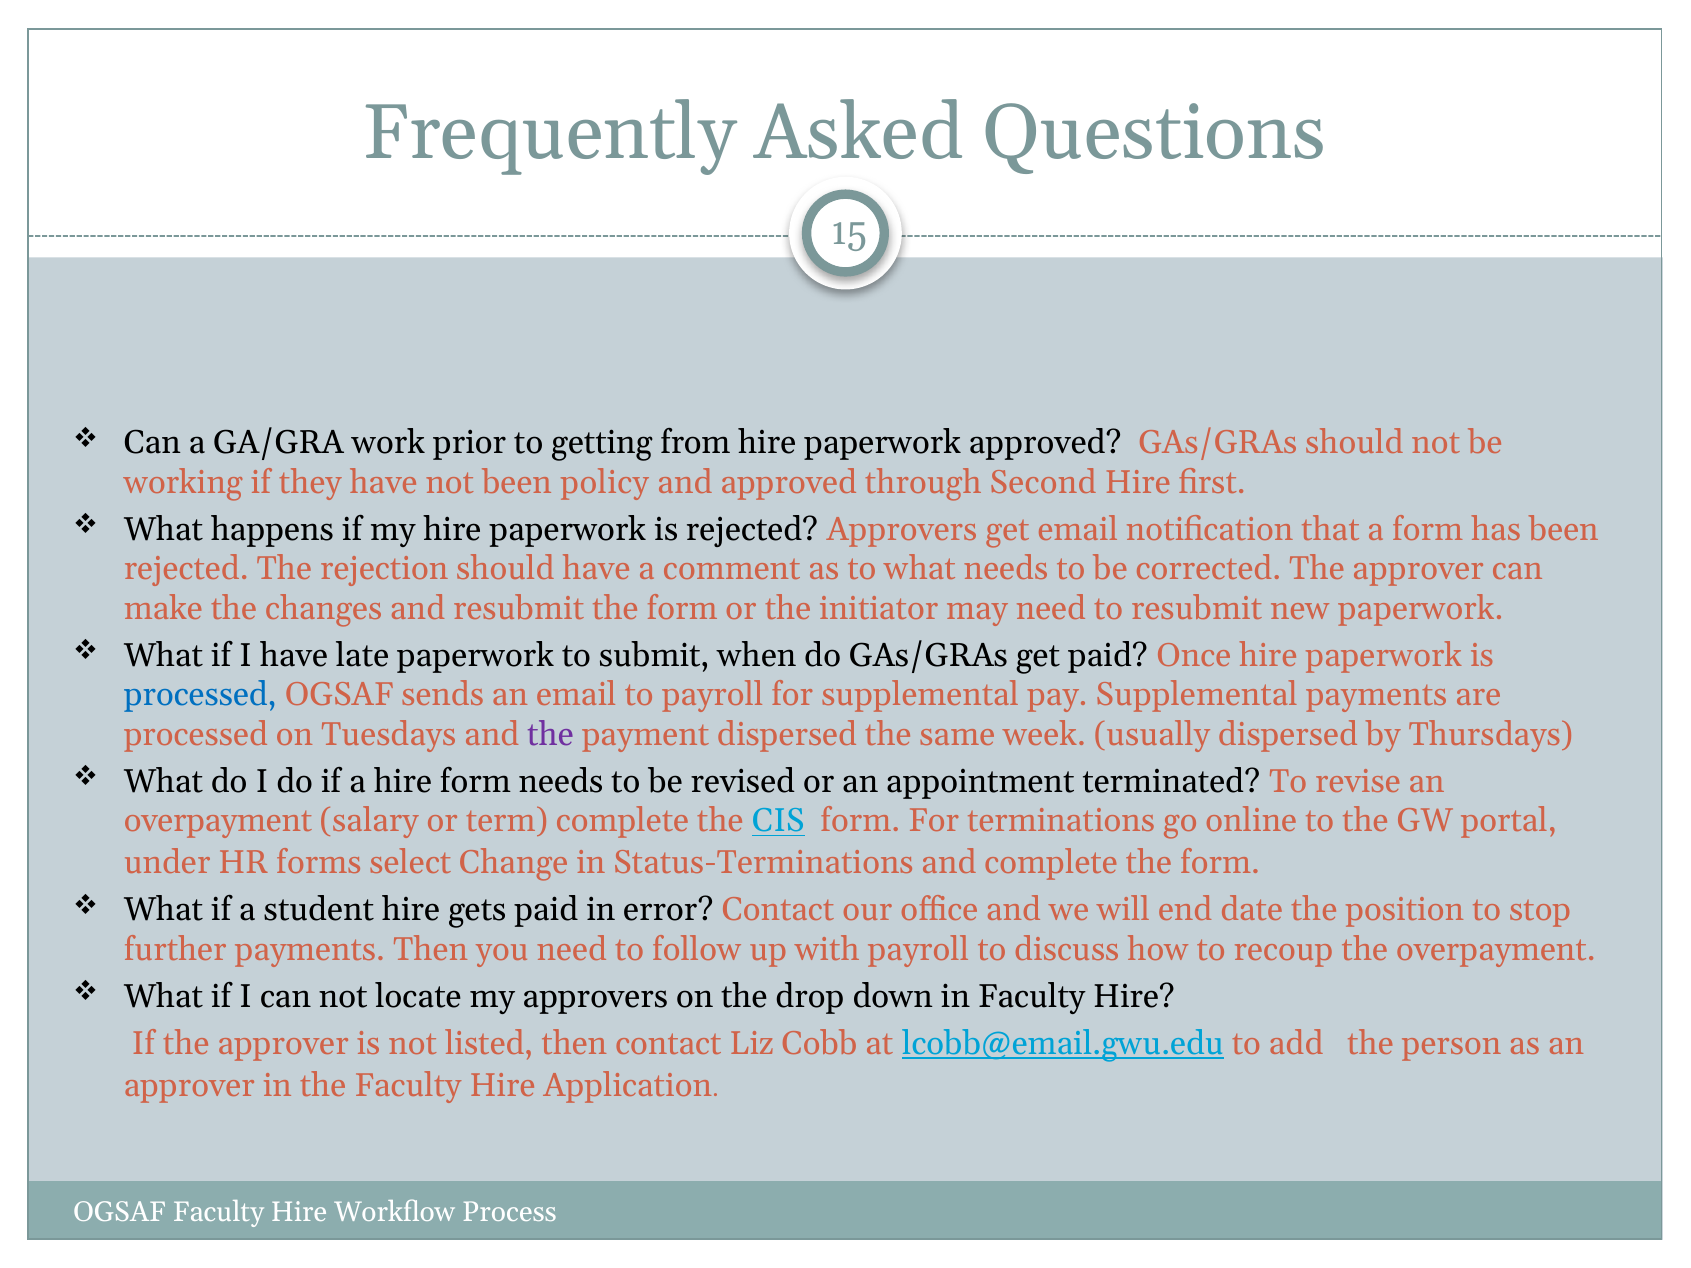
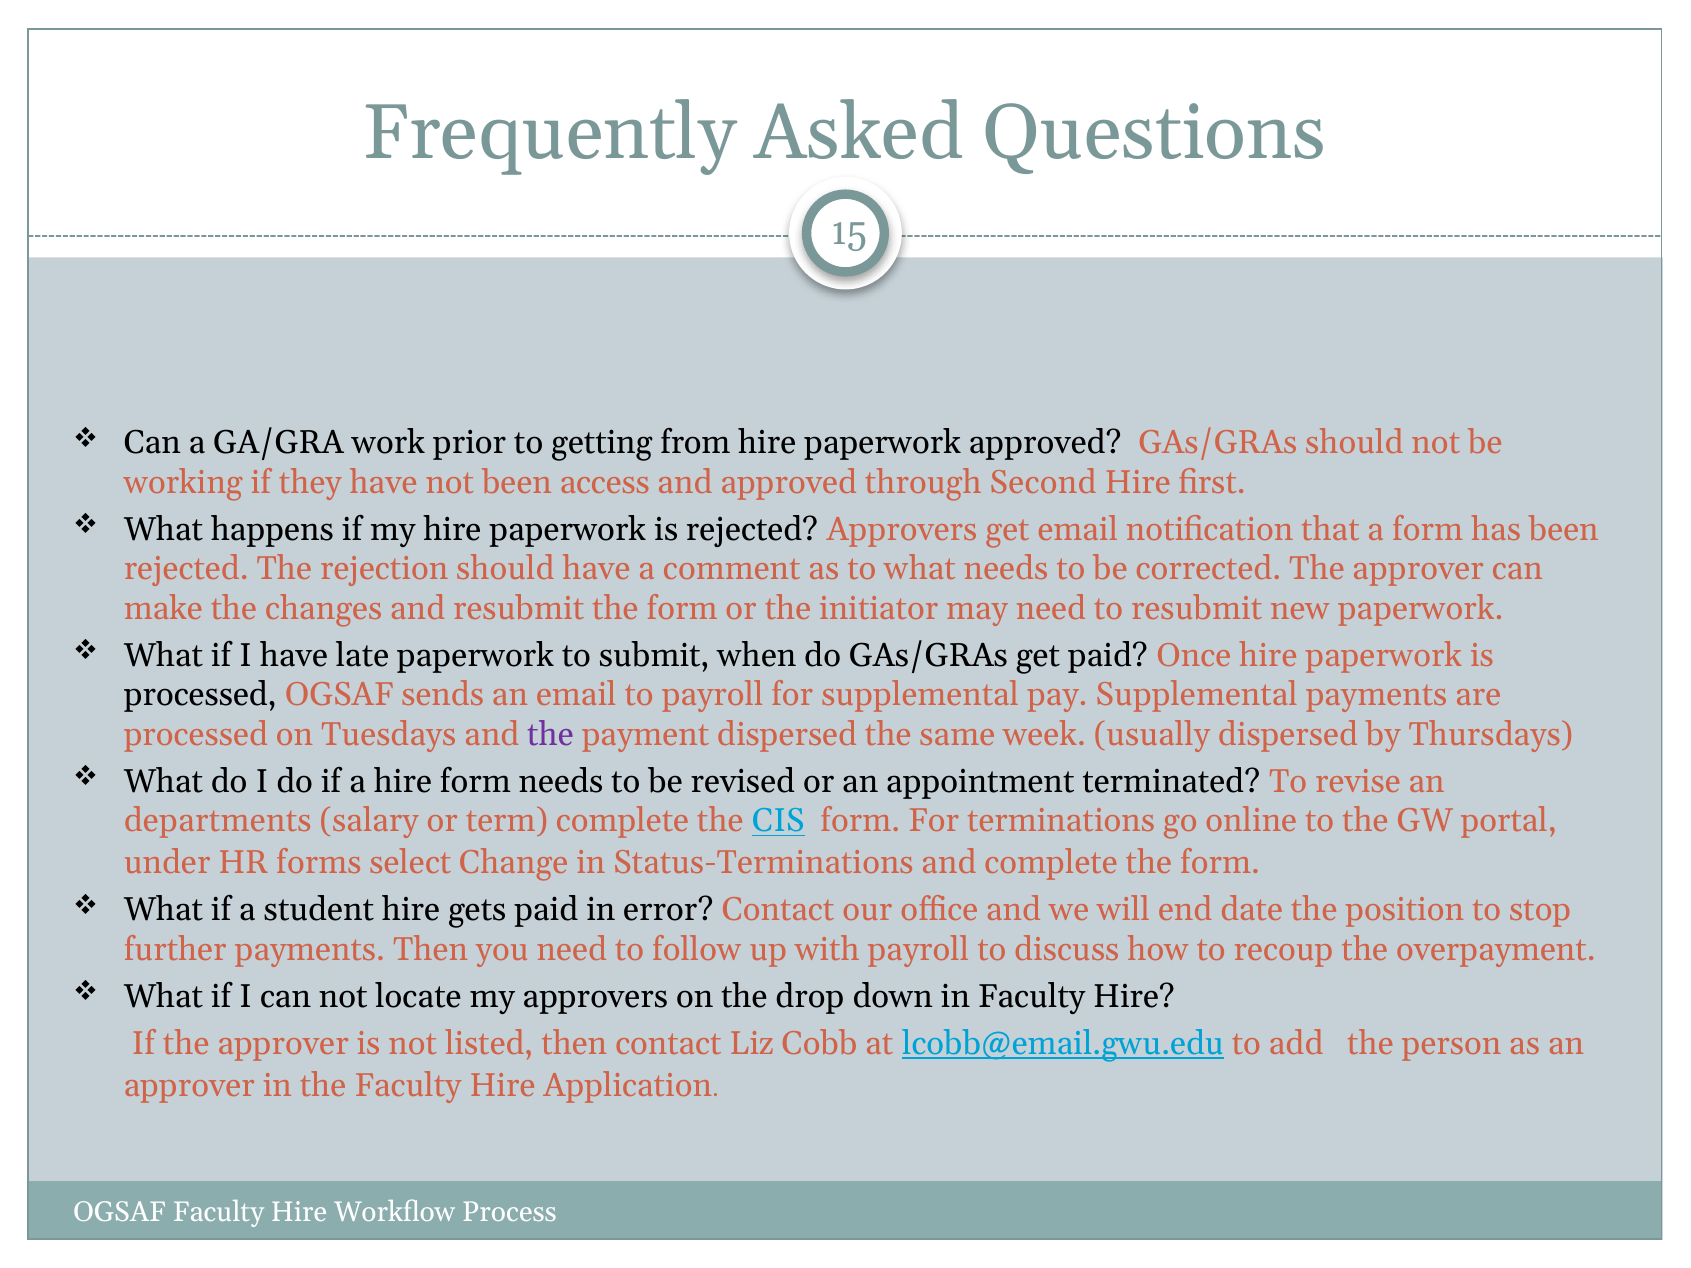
policy: policy -> access
processed at (200, 695) colour: blue -> black
overpayment at (218, 821): overpayment -> departments
